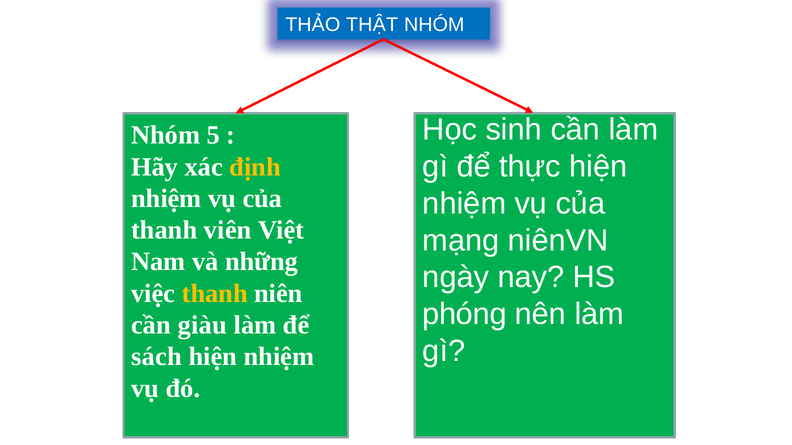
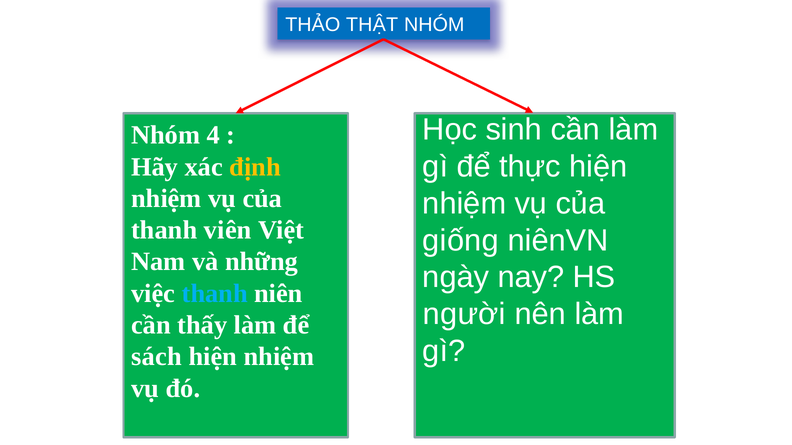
5: 5 -> 4
mạng: mạng -> giống
thanh at (215, 294) colour: yellow -> light blue
phóng: phóng -> người
giàu: giàu -> thấy
